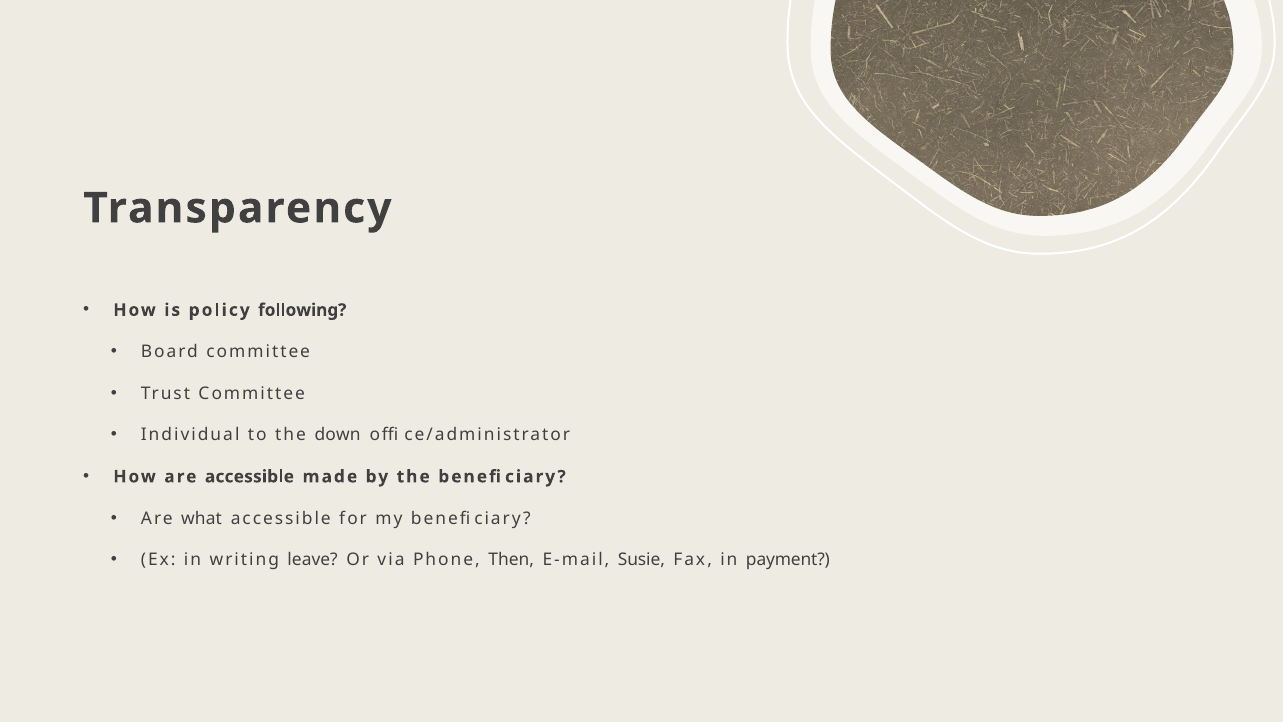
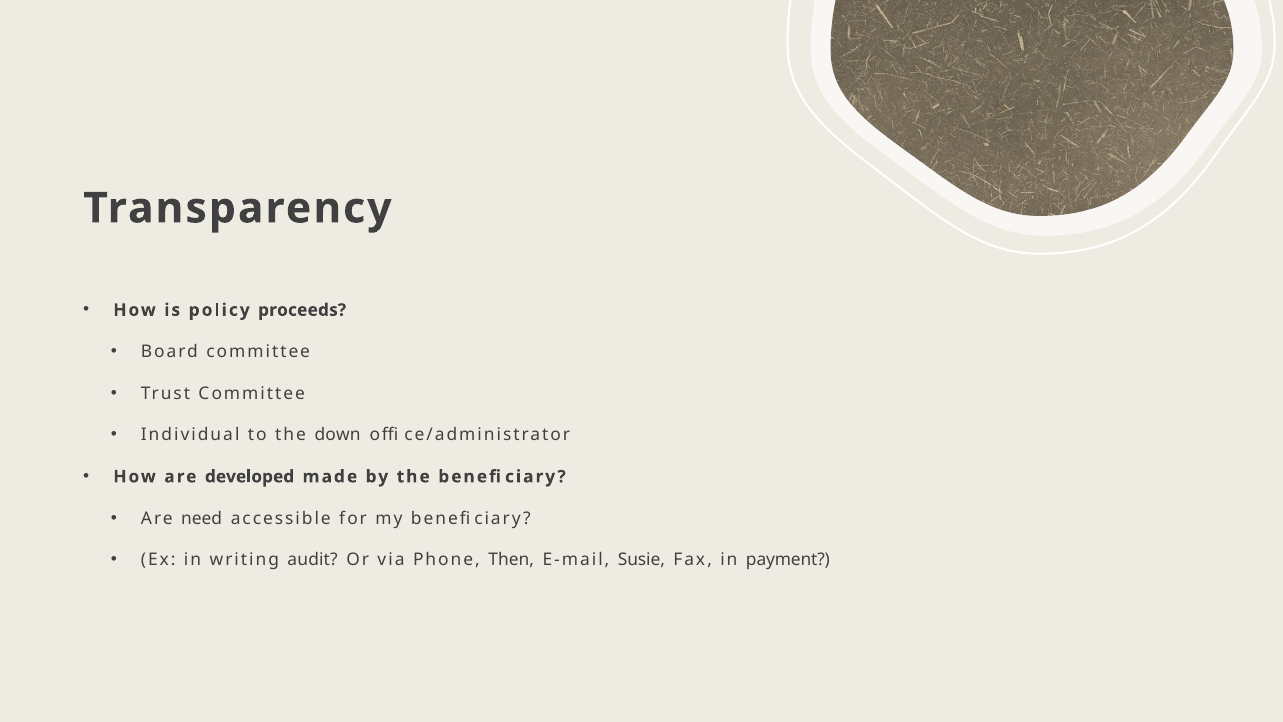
following: following -> proceeds
are accessible: accessible -> developed
what: what -> need
leave: leave -> audit
